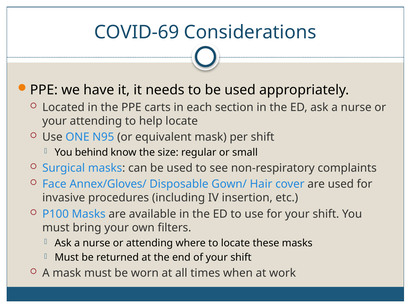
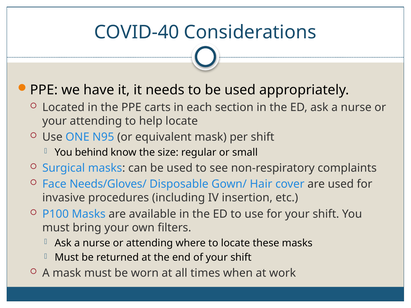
COVID-69: COVID-69 -> COVID-40
Annex/Gloves/: Annex/Gloves/ -> Needs/Gloves/
